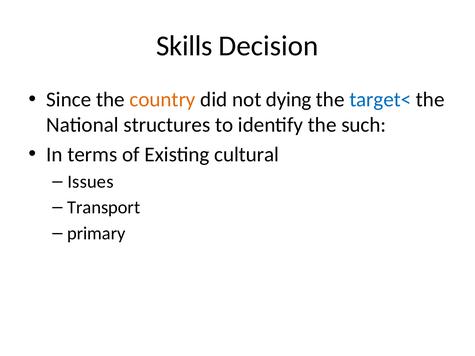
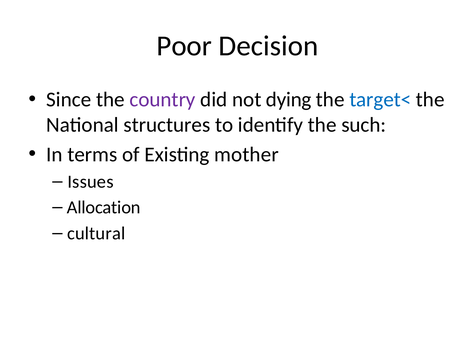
Skills: Skills -> Poor
country colour: orange -> purple
cultural: cultural -> mother
Transport: Transport -> Allocation
primary: primary -> cultural
